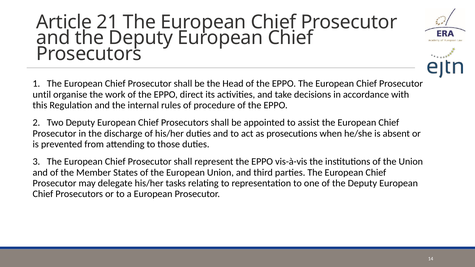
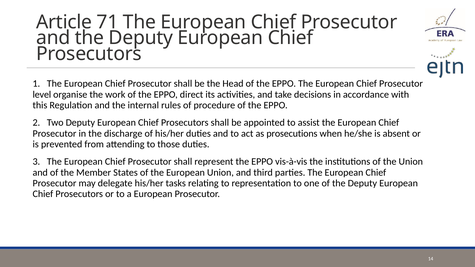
21: 21 -> 71
until: until -> level
